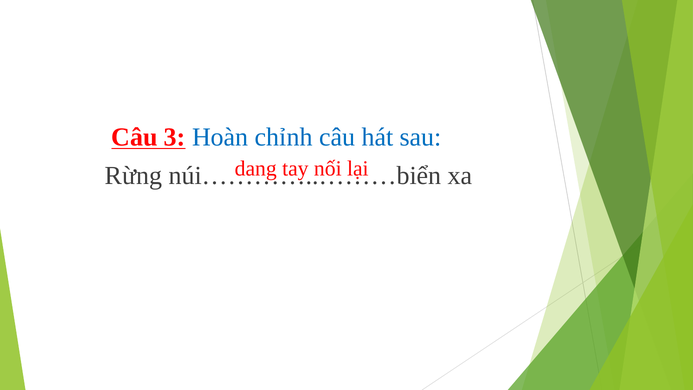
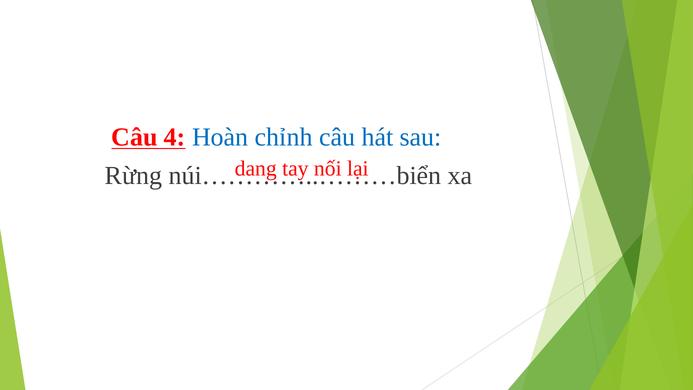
3: 3 -> 4
